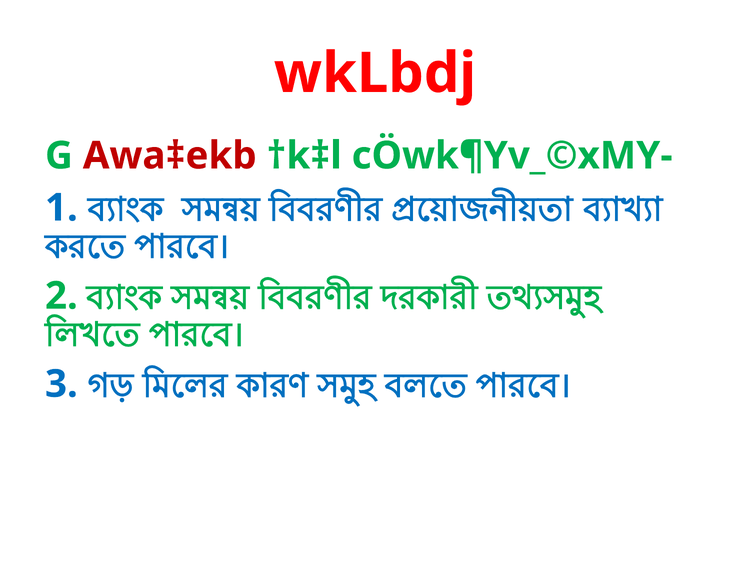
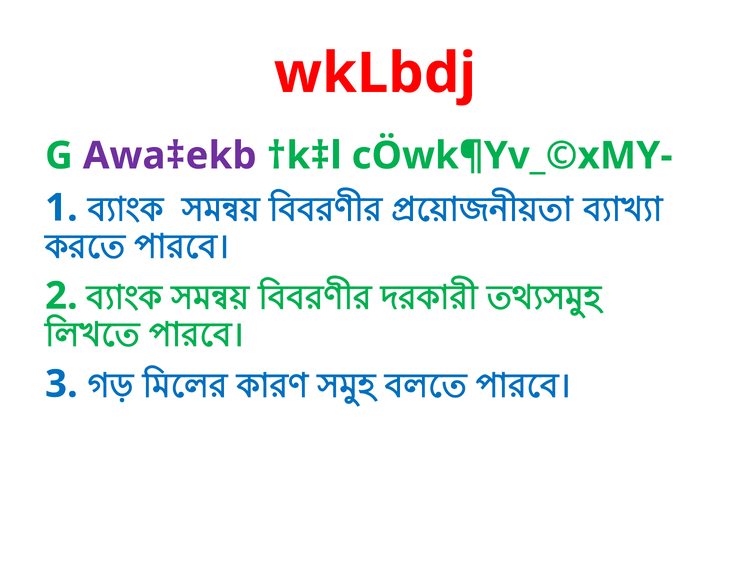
Awa‡ekb colour: red -> purple
